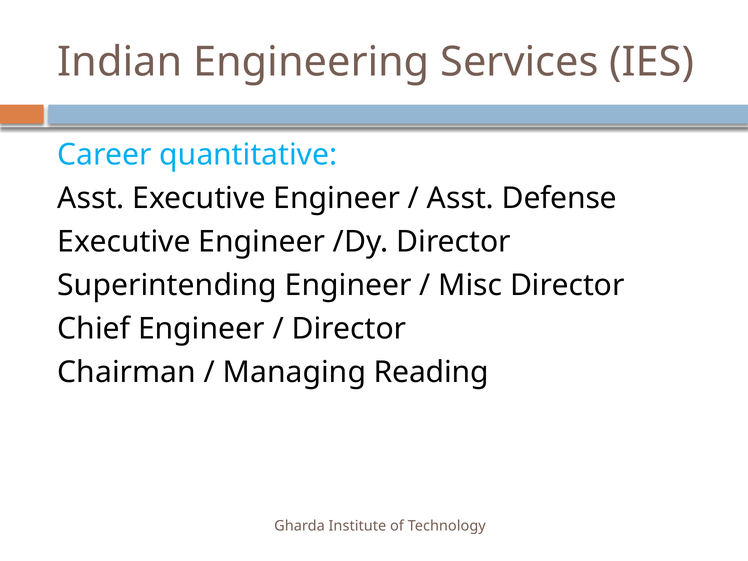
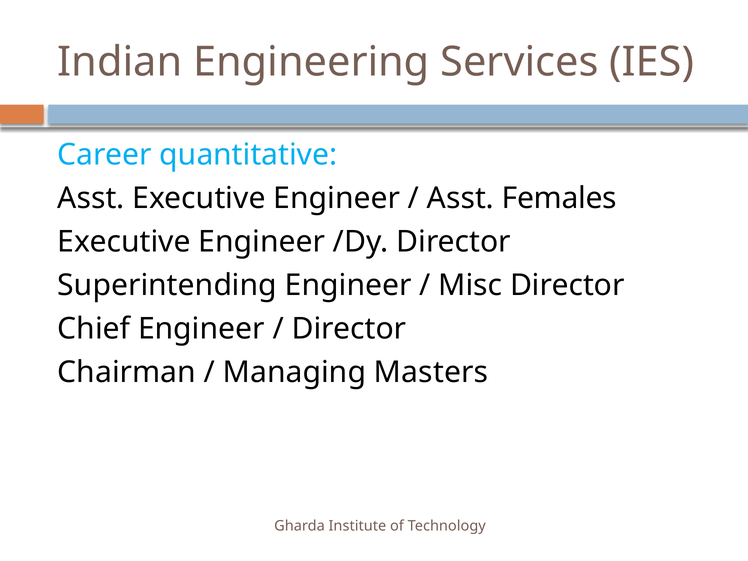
Defense: Defense -> Females
Reading: Reading -> Masters
